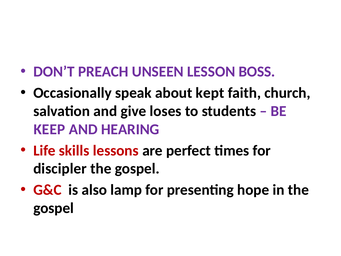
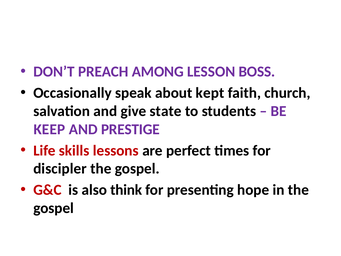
UNSEEN: UNSEEN -> AMONG
loses: loses -> state
HEARING: HEARING -> PRESTIGE
lamp: lamp -> think
